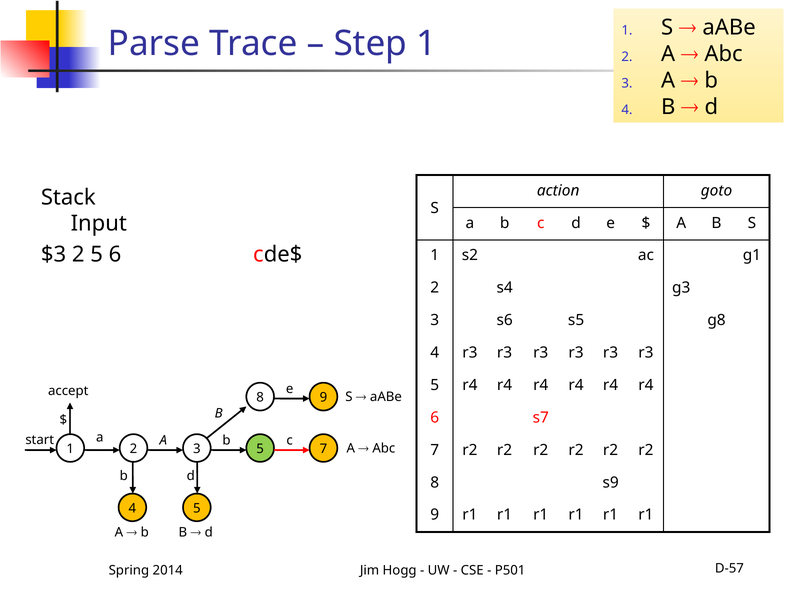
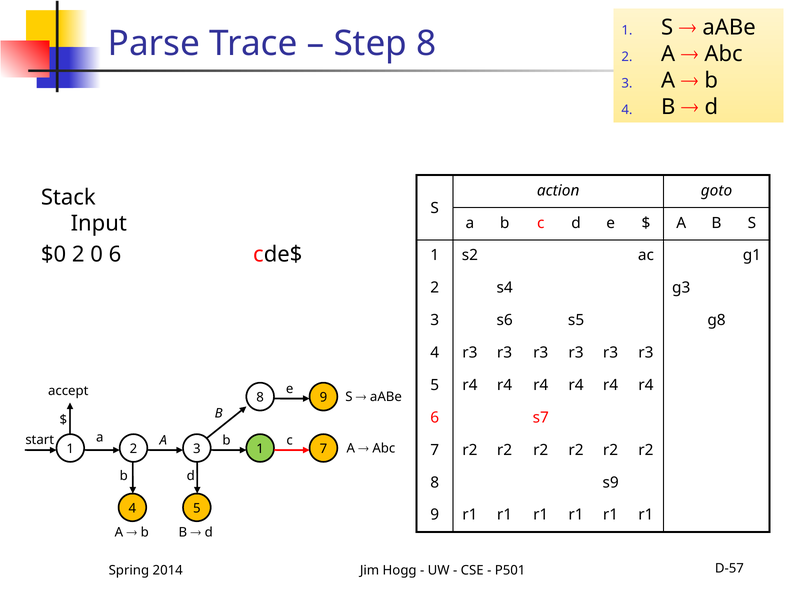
Step 1: 1 -> 8
$3: $3 -> $0
2 5: 5 -> 0
3 5: 5 -> 1
